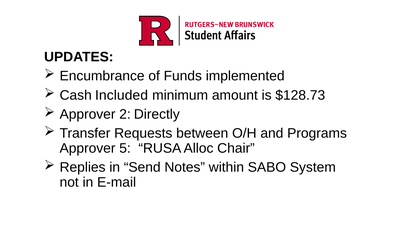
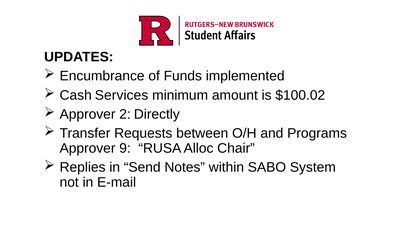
Included: Included -> Services
$128.73: $128.73 -> $100.02
5: 5 -> 9
